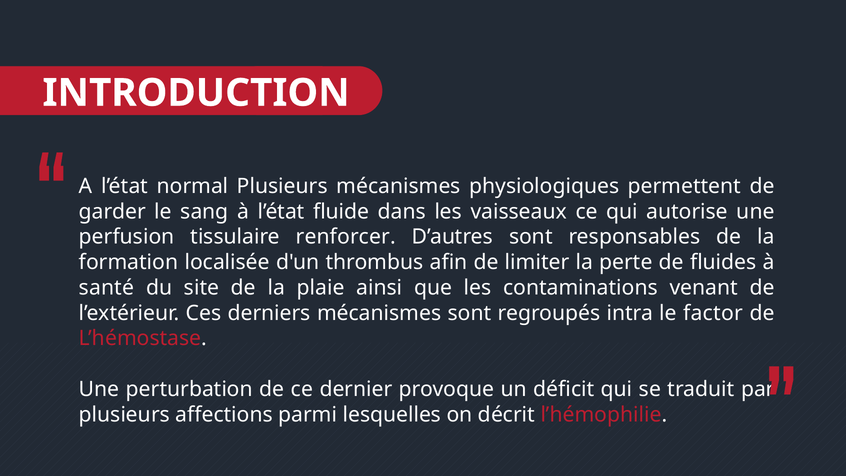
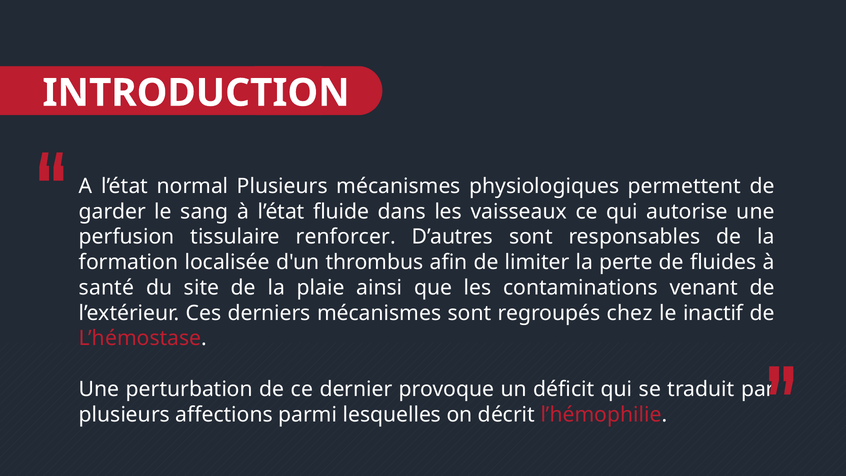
intra: intra -> chez
factor: factor -> inactif
